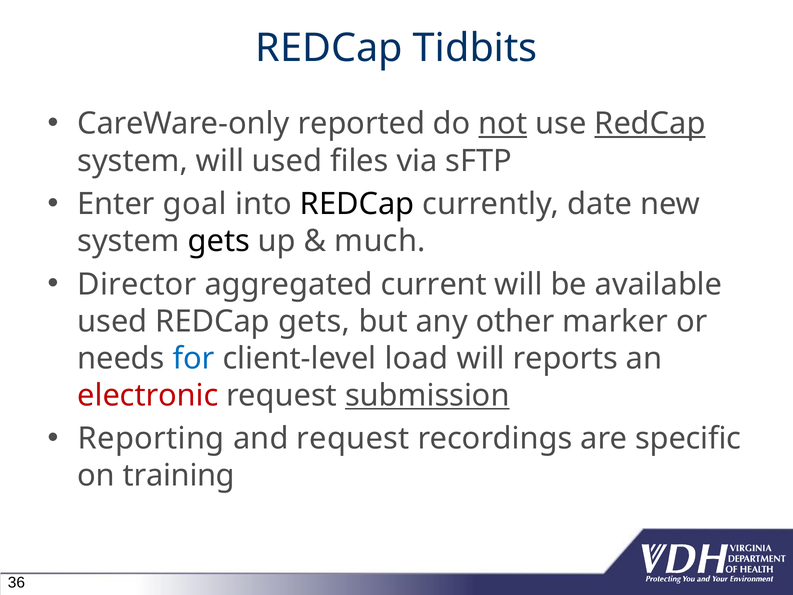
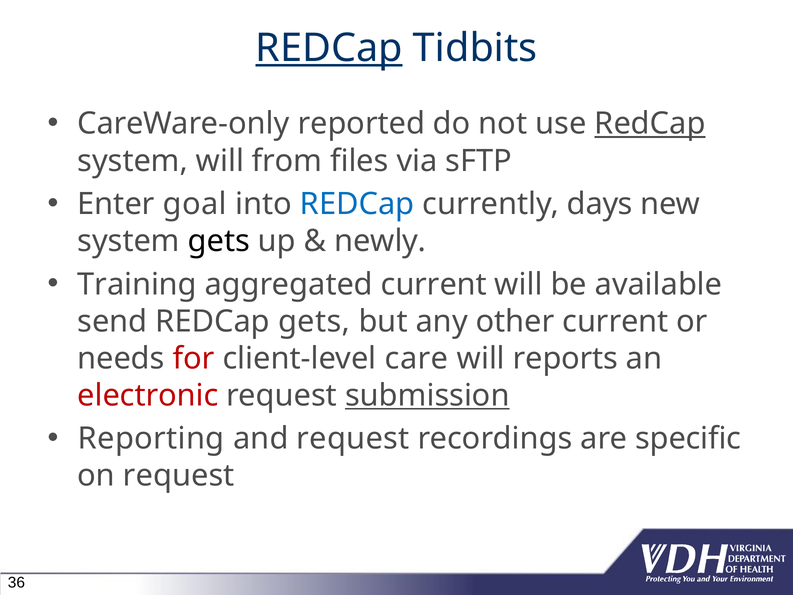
REDCap at (329, 48) underline: none -> present
not underline: present -> none
will used: used -> from
REDCap at (357, 204) colour: black -> blue
date: date -> days
much: much -> newly
Director: Director -> Training
used at (112, 321): used -> send
other marker: marker -> current
for colour: blue -> red
load: load -> care
on training: training -> request
